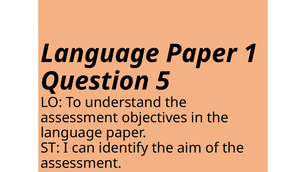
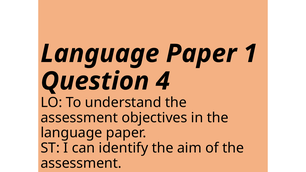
5: 5 -> 4
